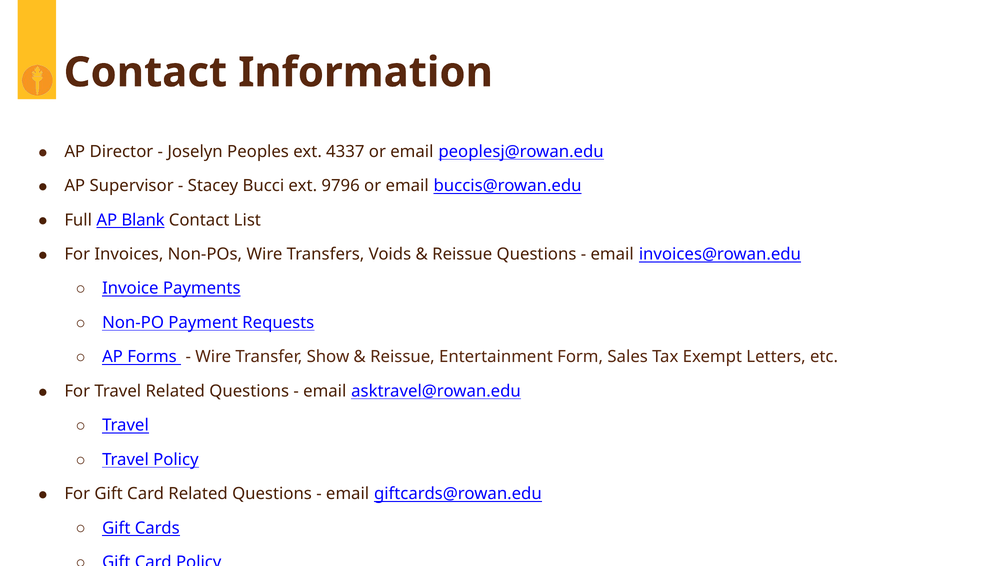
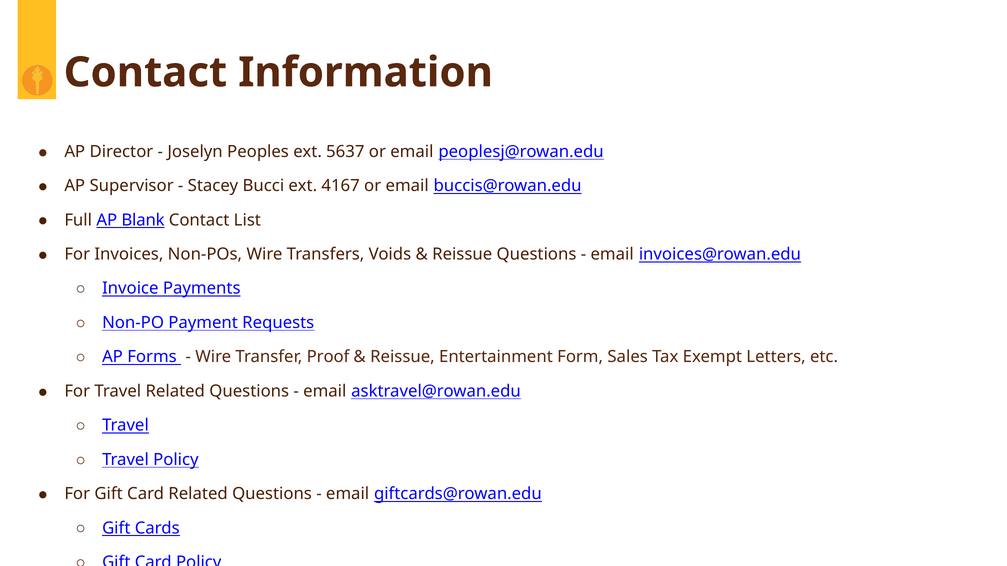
4337: 4337 -> 5637
9796: 9796 -> 4167
Show: Show -> Proof
